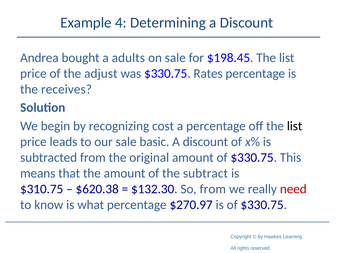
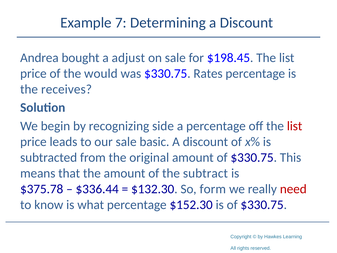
4: 4 -> 7
adults: adults -> adjust
adjust: adjust -> would
cost: cost -> side
list at (295, 126) colour: black -> red
$310.75: $310.75 -> $375.78
$620.38: $620.38 -> $336.44
So from: from -> form
$270.97: $270.97 -> $152.30
